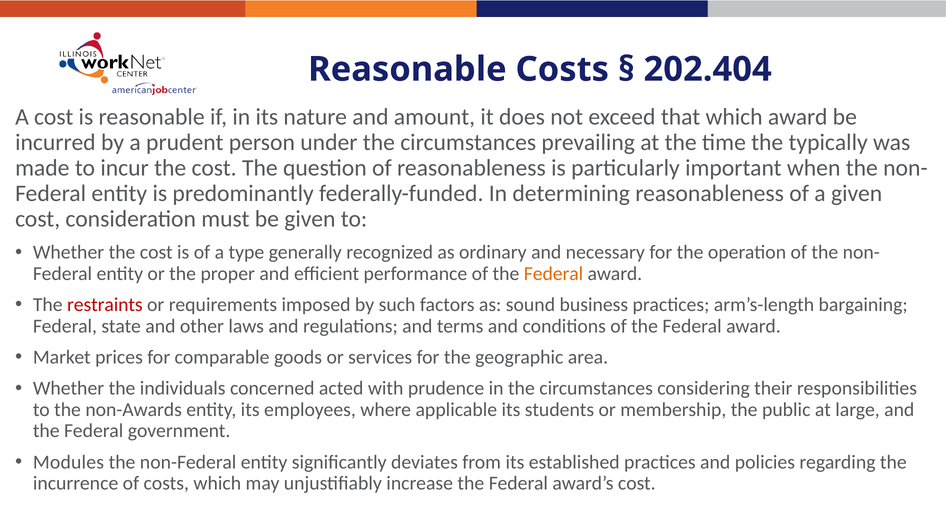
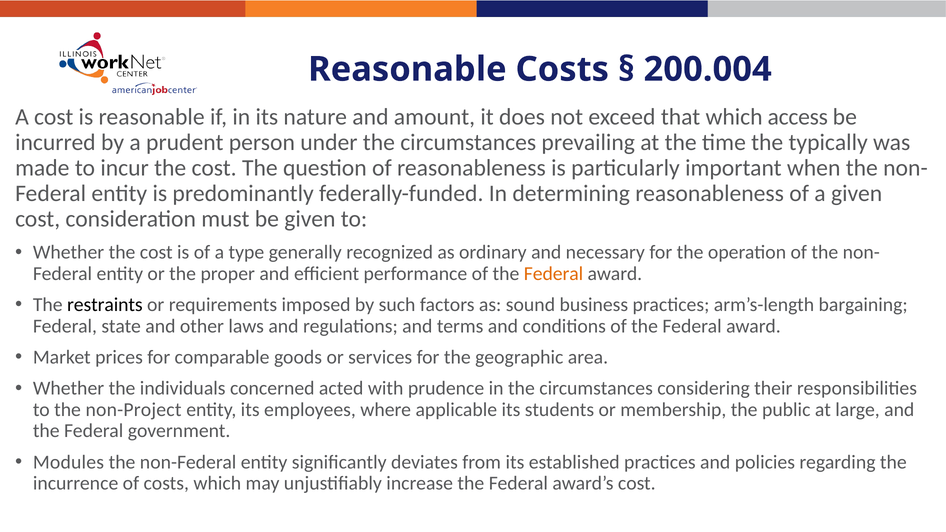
202.404: 202.404 -> 200.004
which award: award -> access
restraints colour: red -> black
non-Awards: non-Awards -> non-Project
